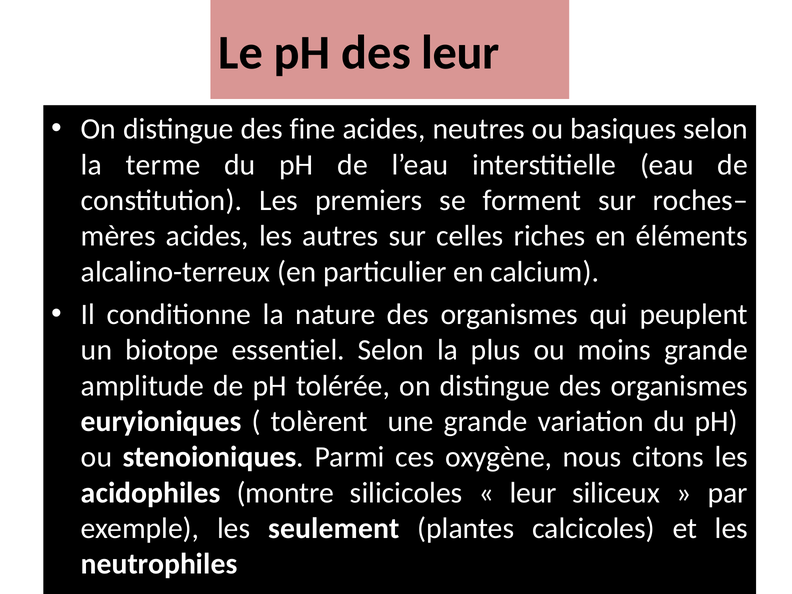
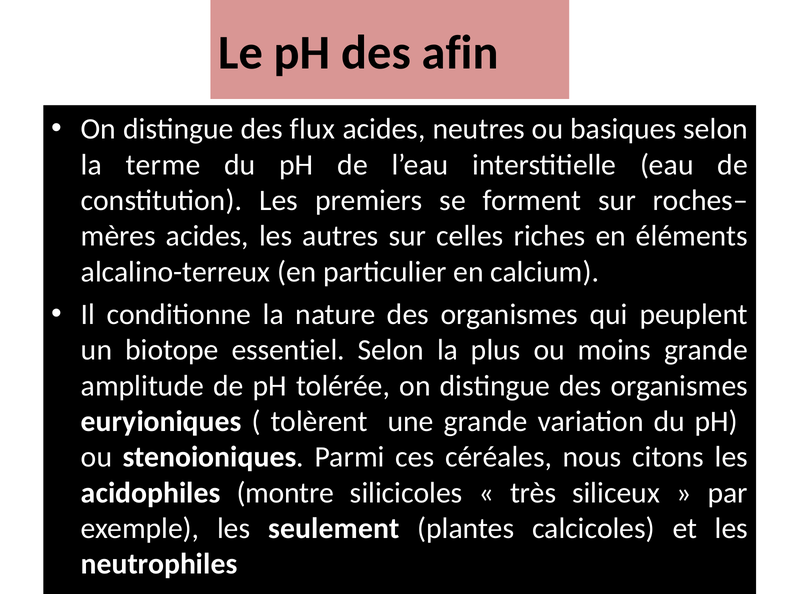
des leur: leur -> afin
fine: fine -> flux
oxygène: oxygène -> céréales
leur at (533, 493): leur -> très
